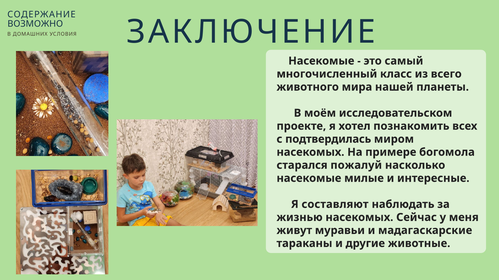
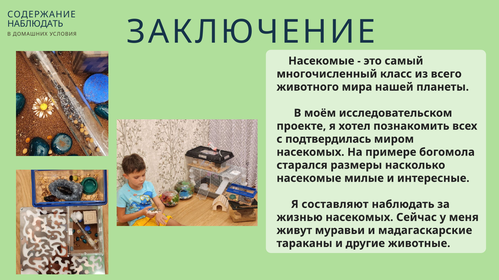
ВОЗМОЖНО at (35, 24): ВОЗМОЖНО -> НАБЛЮДАТЬ
пожалуй: пожалуй -> размеры
